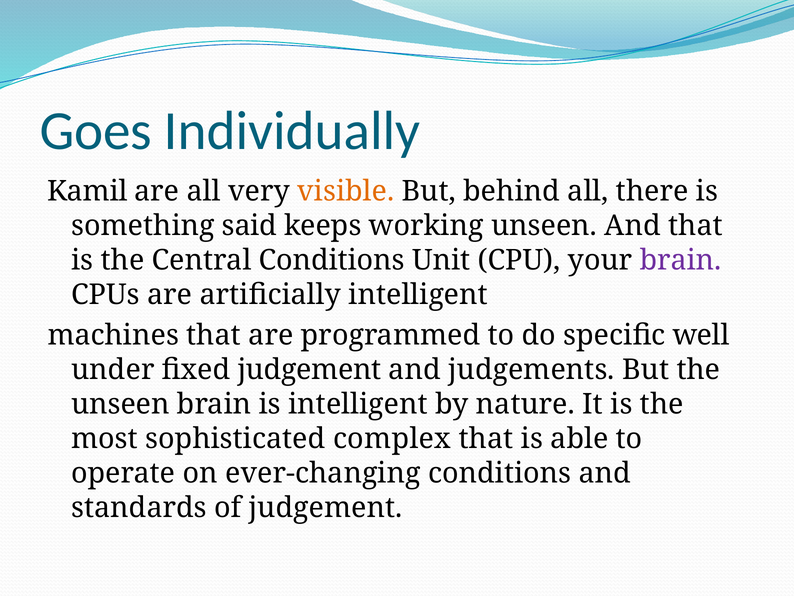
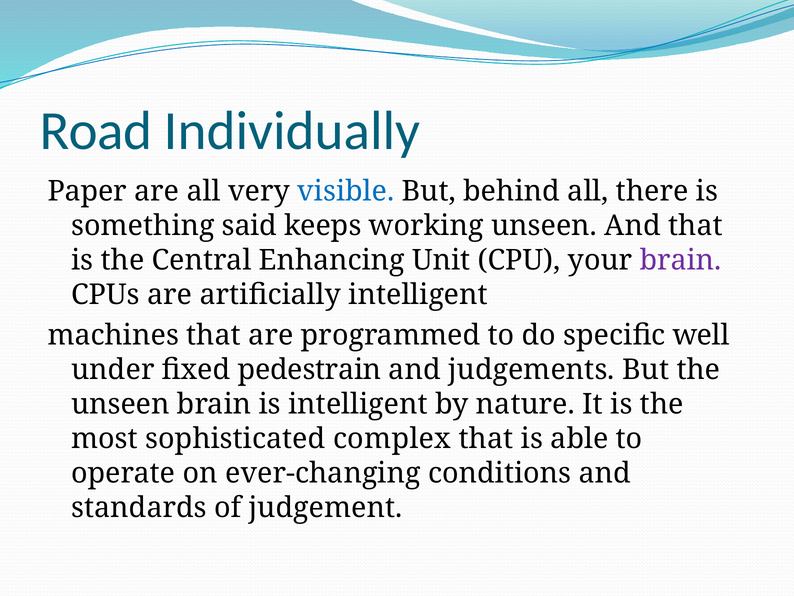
Goes: Goes -> Road
Kamil: Kamil -> Paper
visible colour: orange -> blue
Central Conditions: Conditions -> Enhancing
fixed judgement: judgement -> pedestrain
